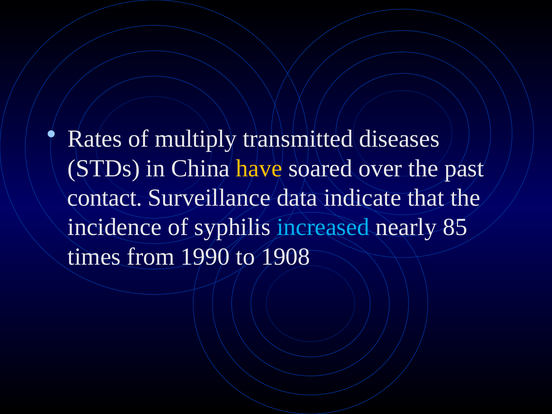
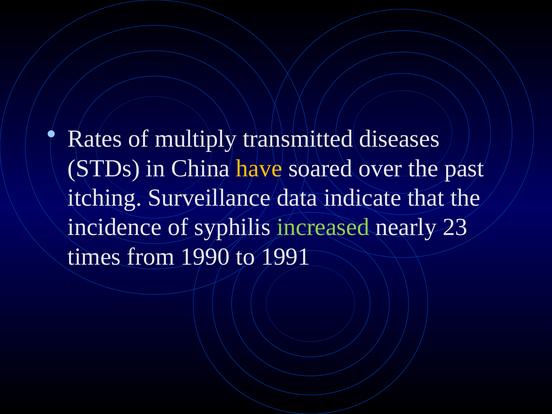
contact: contact -> itching
increased colour: light blue -> light green
85: 85 -> 23
1908: 1908 -> 1991
